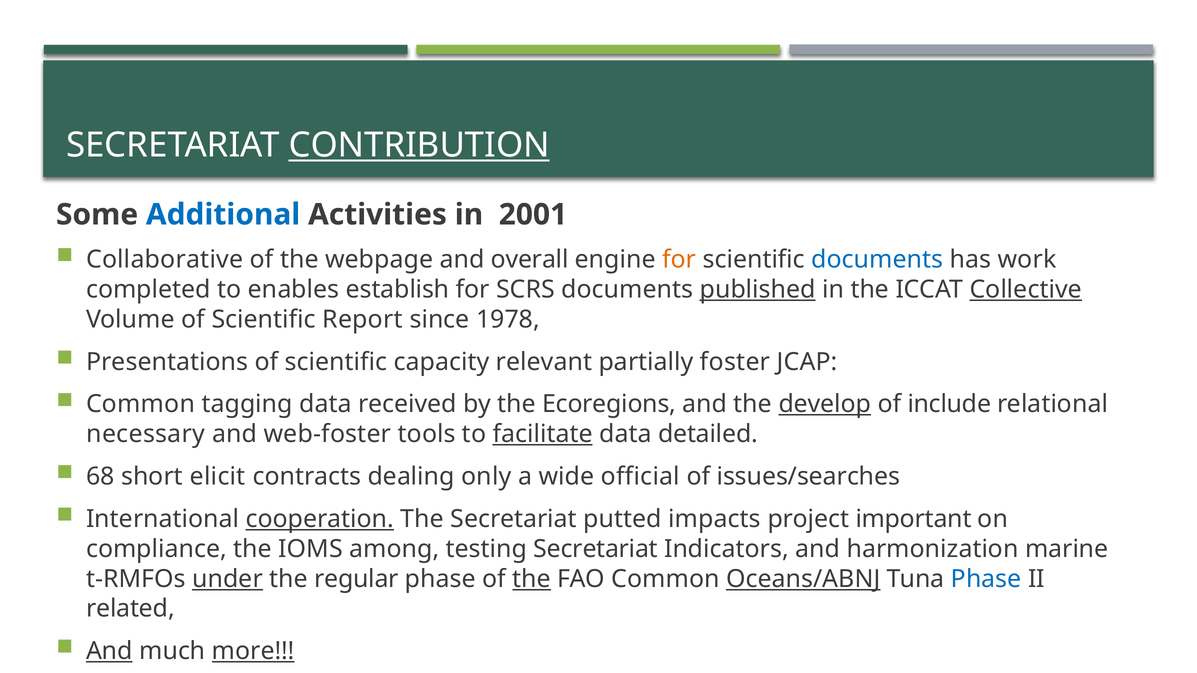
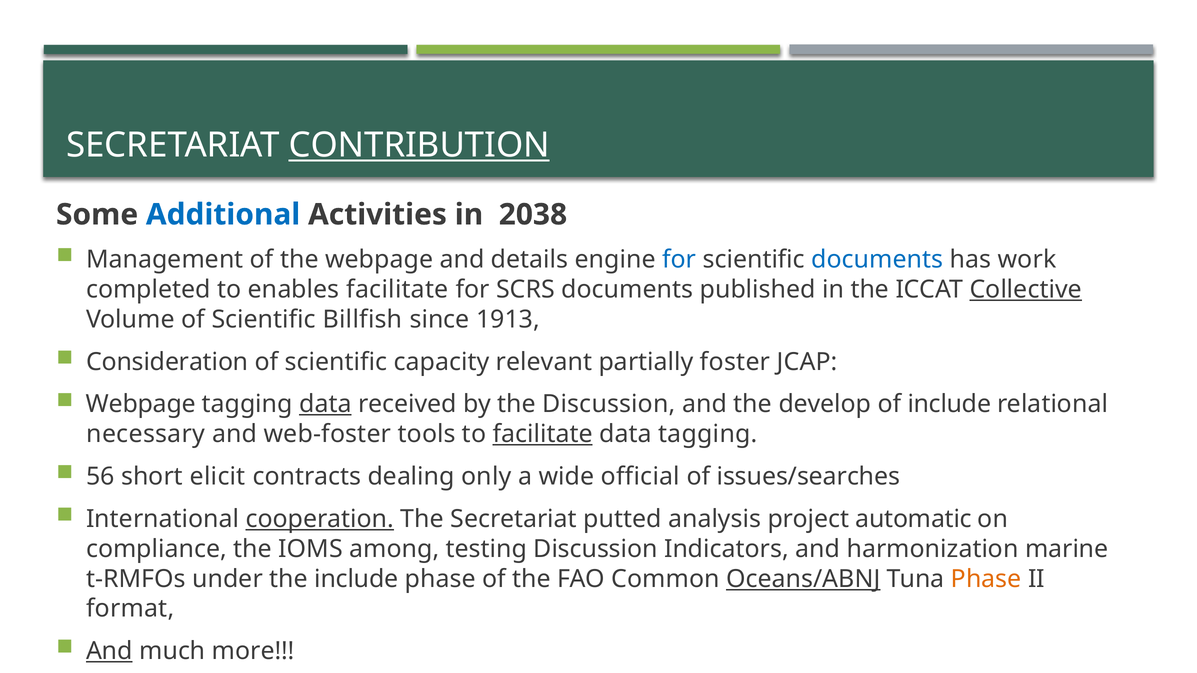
2001: 2001 -> 2038
Collaborative: Collaborative -> Management
overall: overall -> details
for at (679, 260) colour: orange -> blue
enables establish: establish -> facilitate
published underline: present -> none
Report: Report -> Billfish
1978: 1978 -> 1913
Presentations: Presentations -> Consideration
Common at (141, 404): Common -> Webpage
data at (325, 404) underline: none -> present
the Ecoregions: Ecoregions -> Discussion
develop underline: present -> none
data detailed: detailed -> tagging
68: 68 -> 56
impacts: impacts -> analysis
important: important -> automatic
testing Secretariat: Secretariat -> Discussion
under underline: present -> none
the regular: regular -> include
the at (532, 579) underline: present -> none
Phase at (986, 579) colour: blue -> orange
related: related -> format
more underline: present -> none
